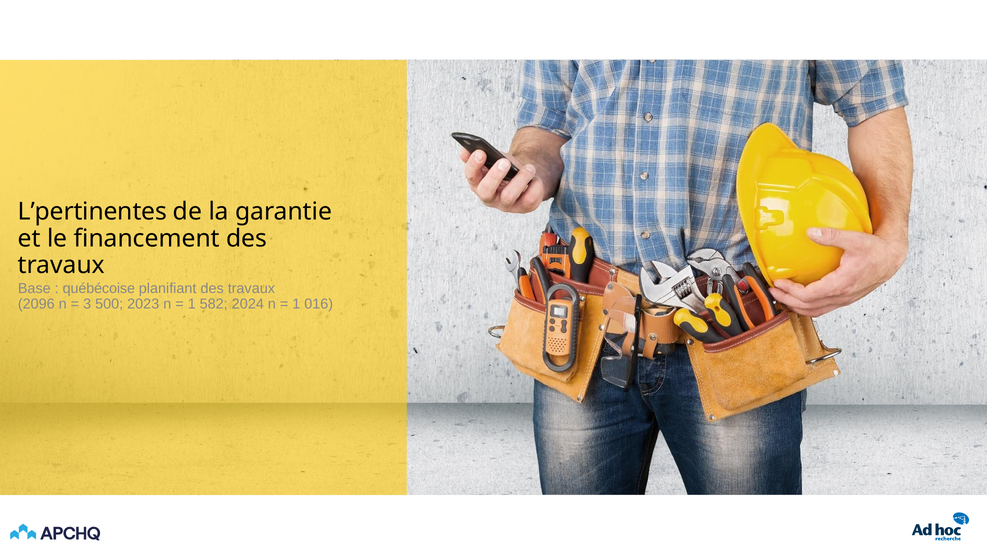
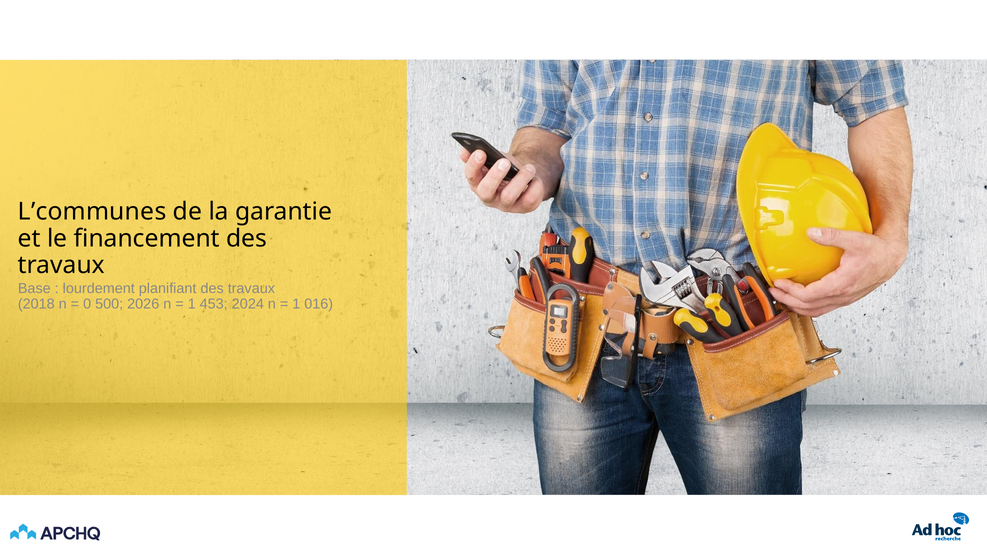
L’pertinentes: L’pertinentes -> L’communes
québécoise: québécoise -> lourdement
2096: 2096 -> 2018
3: 3 -> 0
2023: 2023 -> 2026
582: 582 -> 453
